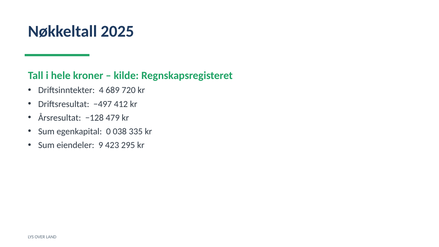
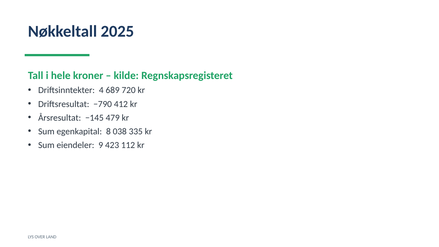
−497: −497 -> −790
−128: −128 -> −145
0: 0 -> 8
295: 295 -> 112
